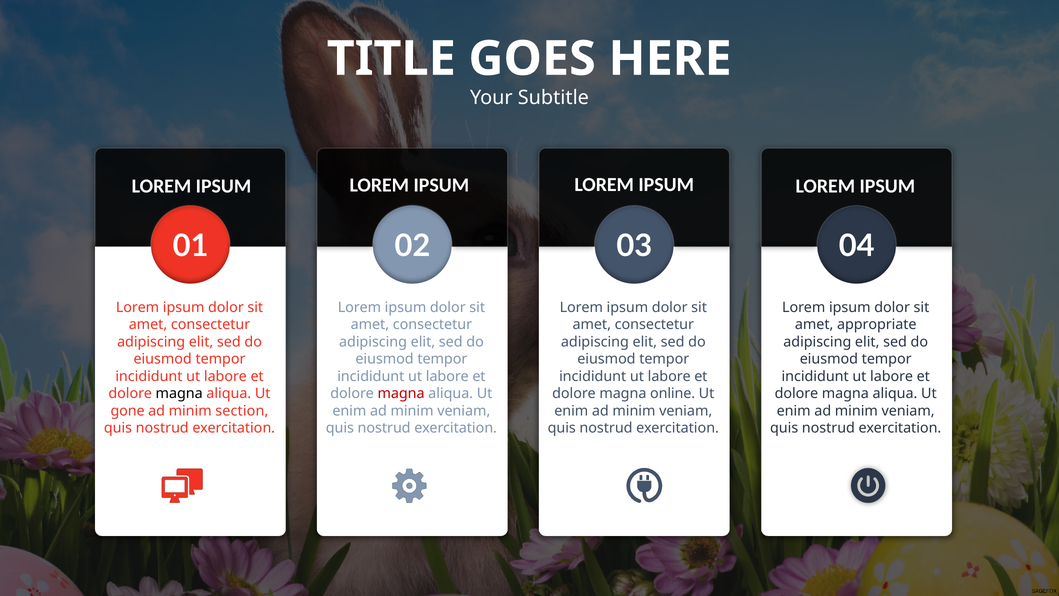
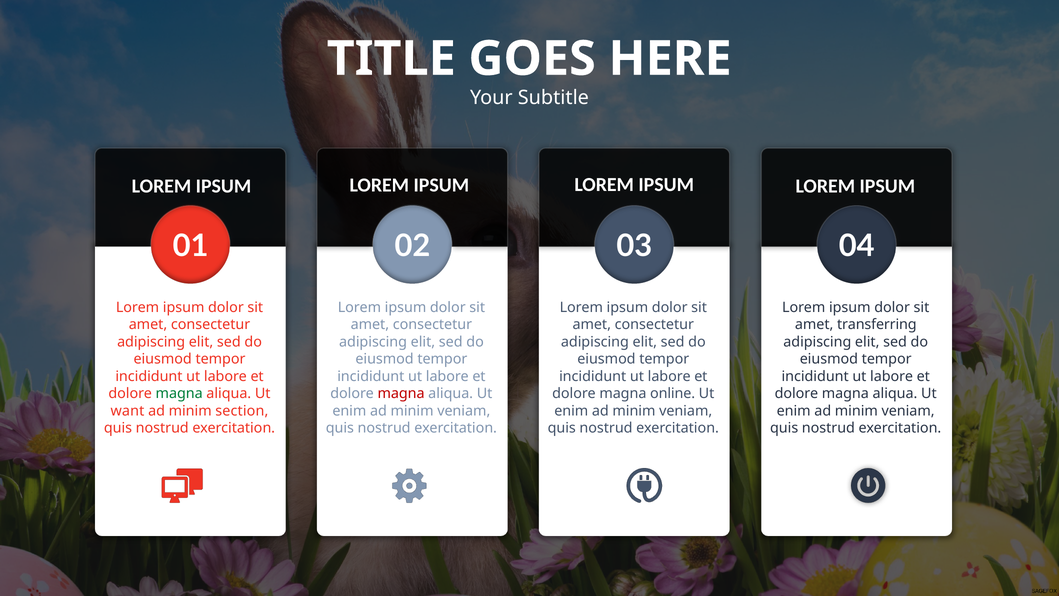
appropriate: appropriate -> transferring
magna at (179, 393) colour: black -> green
gone: gone -> want
